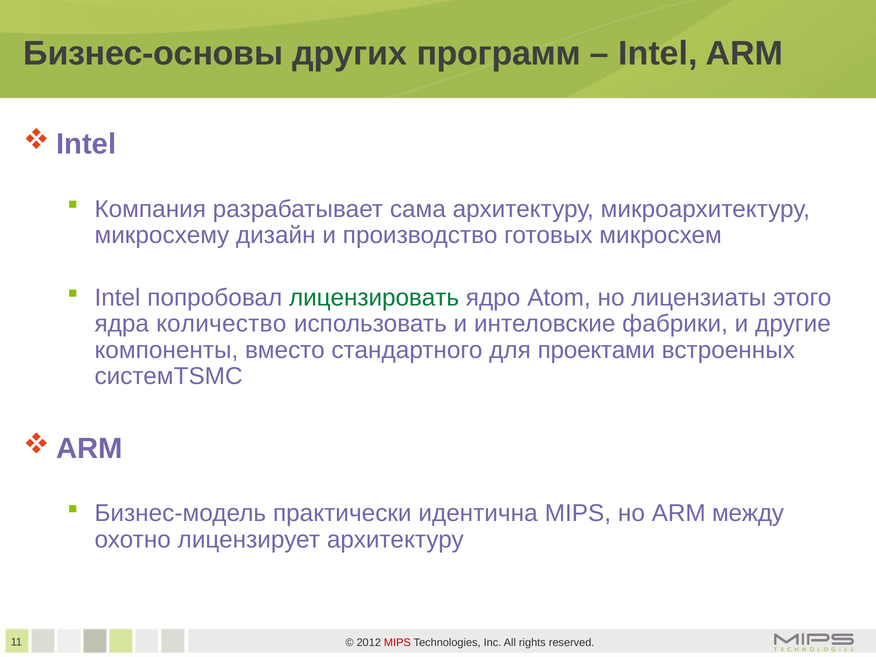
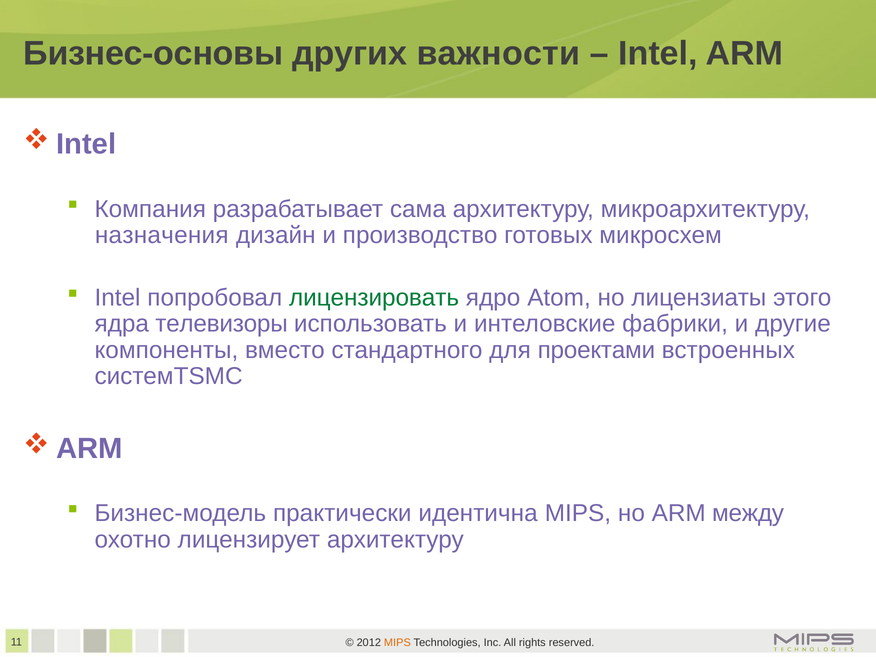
программ: программ -> важности
микросхему: микросхему -> назначения
количество: количество -> телевизоры
MIPS at (397, 643) colour: red -> orange
